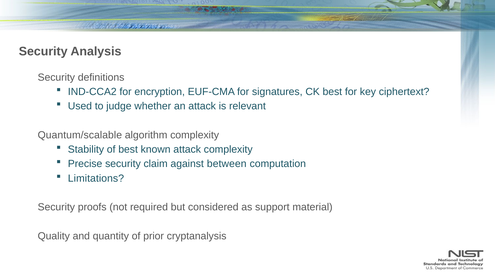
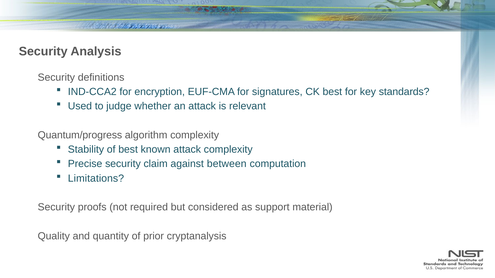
ciphertext: ciphertext -> standards
Quantum/scalable: Quantum/scalable -> Quantum/progress
